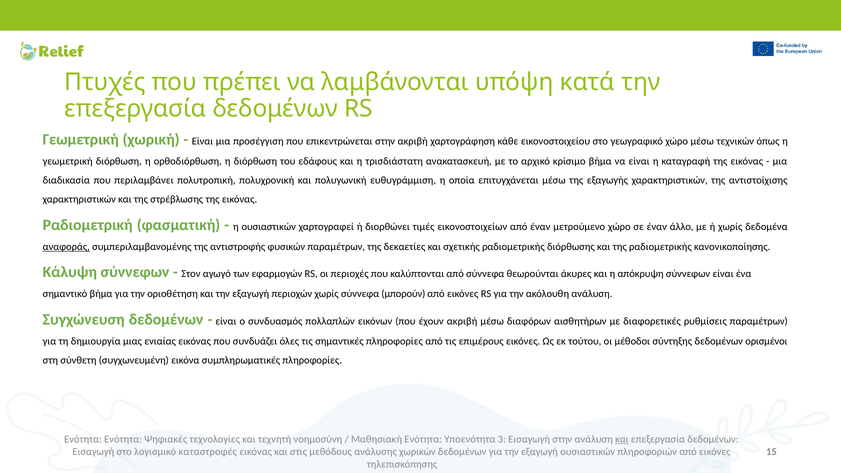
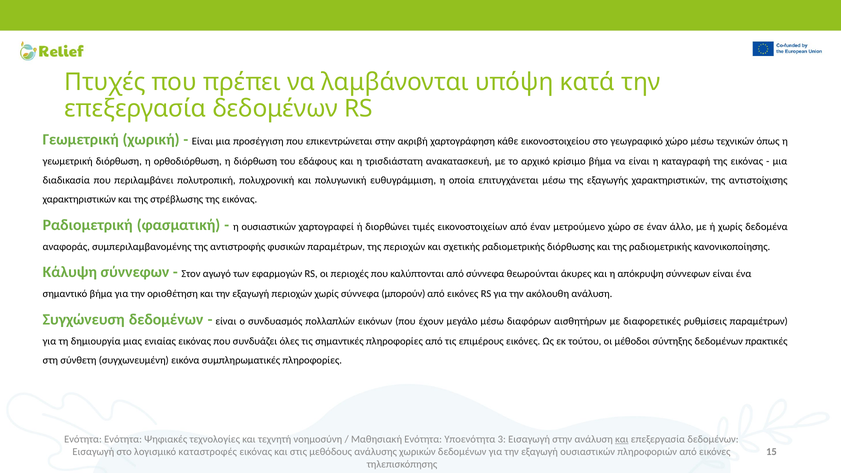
αναφοράς underline: present -> none
της δεκαετίες: δεκαετίες -> περιοχών
έχουν ακριβή: ακριβή -> μεγάλο
ορισμένοι: ορισμένοι -> πρακτικές
